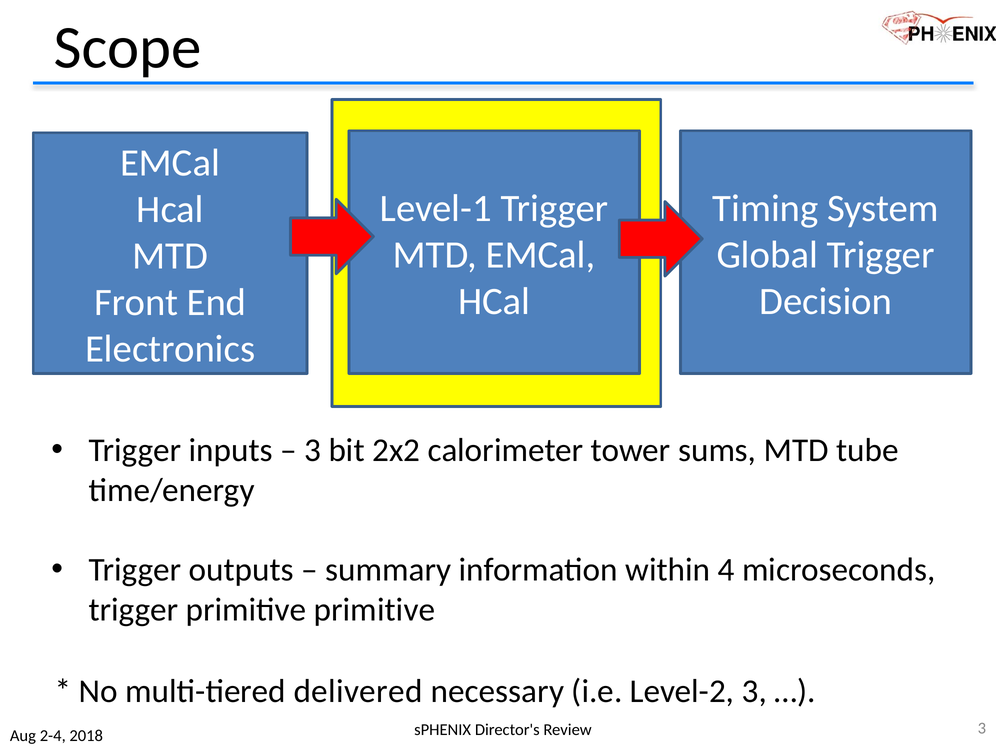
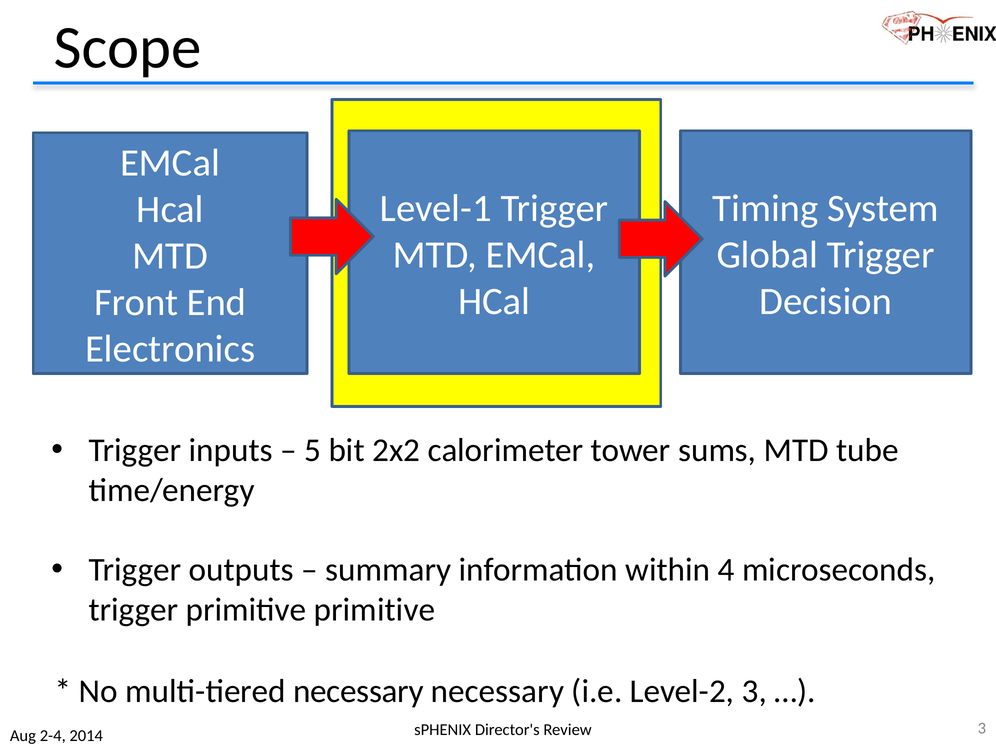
3 at (313, 450): 3 -> 5
multi-tiered delivered: delivered -> necessary
2018: 2018 -> 2014
